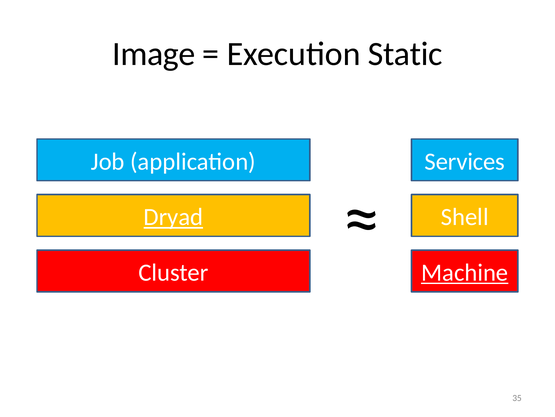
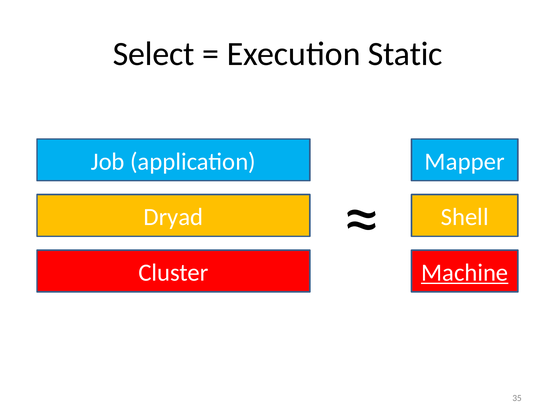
Image: Image -> Select
Services: Services -> Mapper
Dryad underline: present -> none
